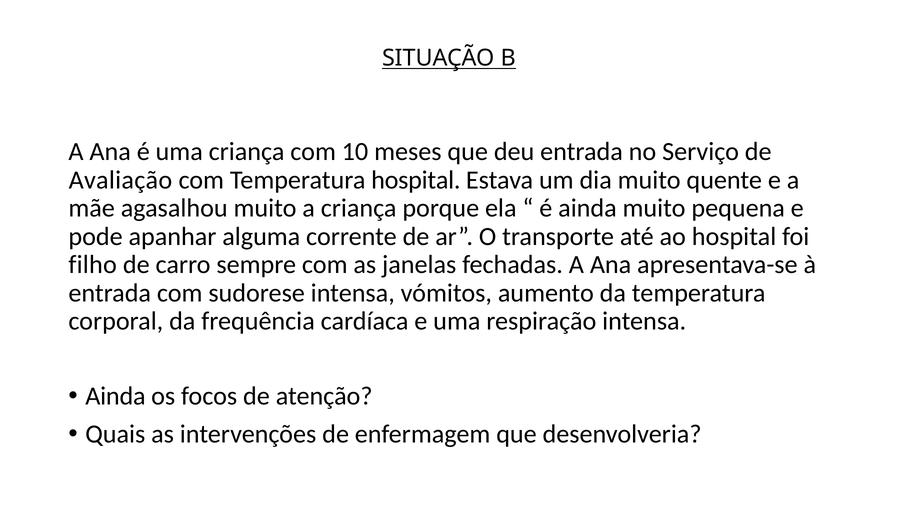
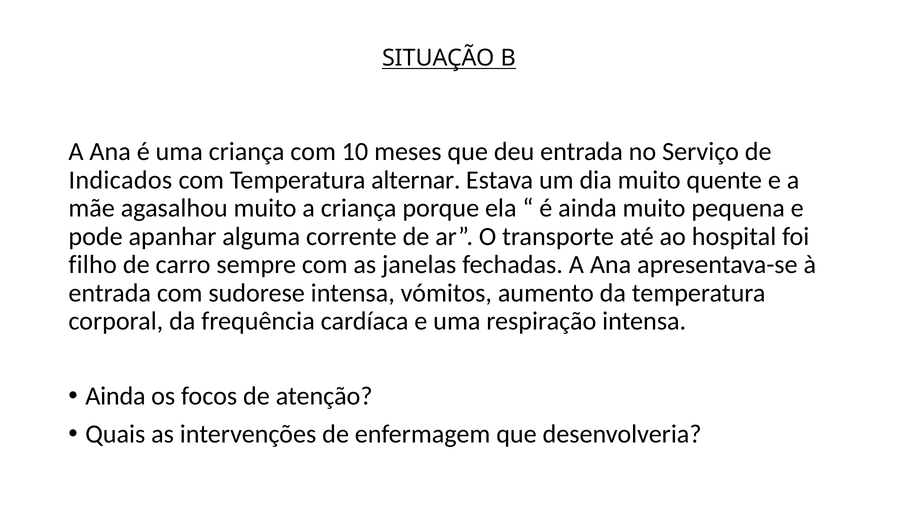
Avaliação: Avaliação -> Indicados
Temperatura hospital: hospital -> alternar
